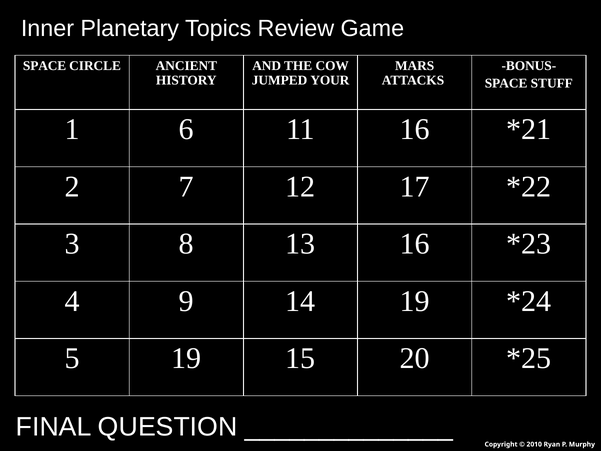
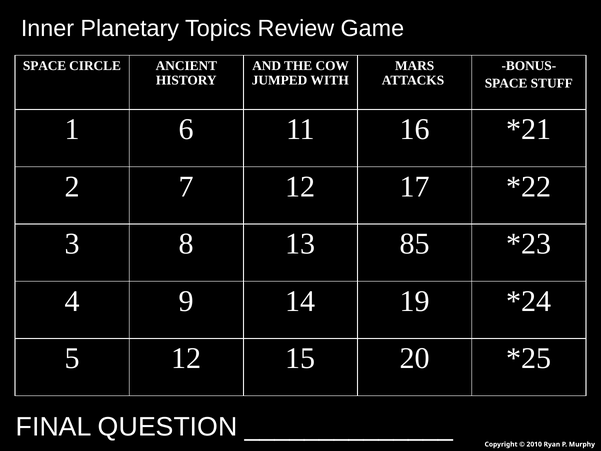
YOUR: YOUR -> WITH
13 16: 16 -> 85
5 19: 19 -> 12
